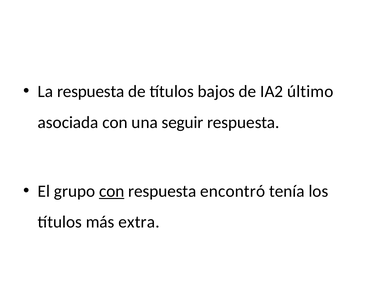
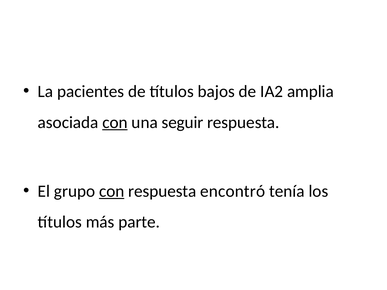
La respuesta: respuesta -> pacientes
último: último -> amplia
con at (115, 122) underline: none -> present
extra: extra -> parte
